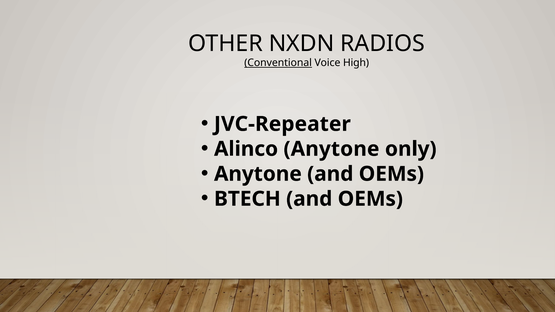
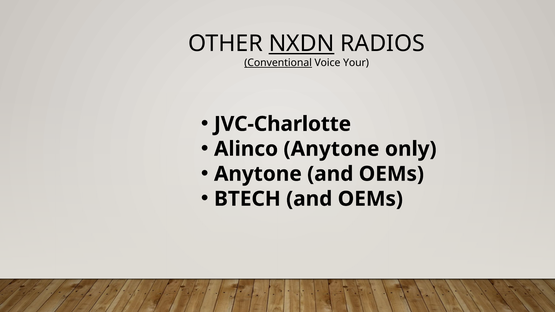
NXDN underline: none -> present
High: High -> Your
JVC-Repeater: JVC-Repeater -> JVC-Charlotte
